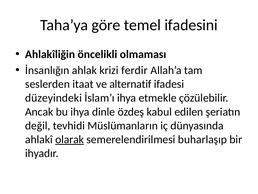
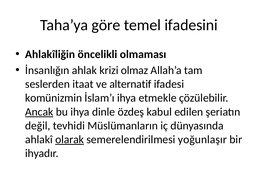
ferdir: ferdir -> olmaz
düzeyindeki: düzeyindeki -> komünizmin
Ancak underline: none -> present
buharlaşıp: buharlaşıp -> yoğunlaşır
